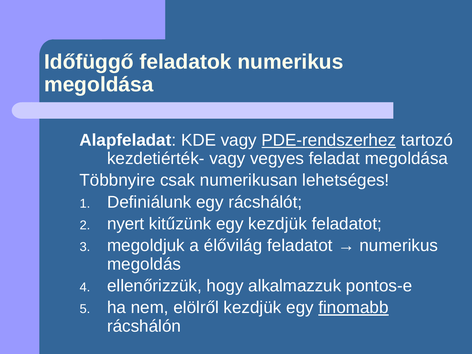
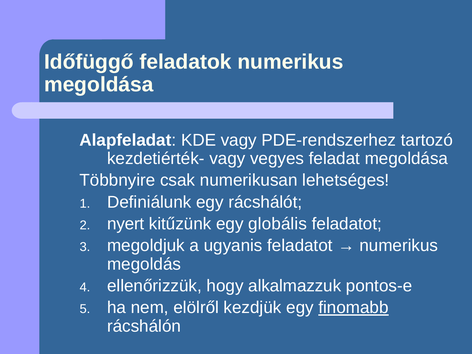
PDE-rendszerhez underline: present -> none
egy kezdjük: kezdjük -> globális
élővilág: élővilág -> ugyanis
